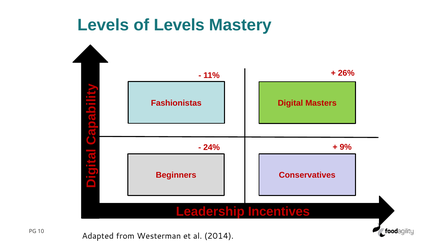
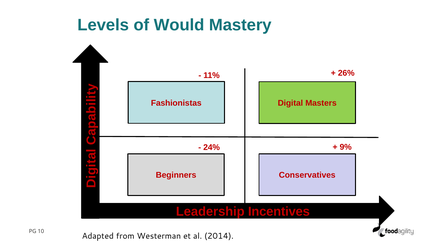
of Levels: Levels -> Would
